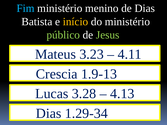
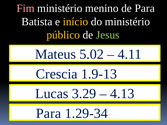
Fim colour: light blue -> pink
de Dias: Dias -> Para
público colour: light green -> yellow
3.23: 3.23 -> 5.02
3.28: 3.28 -> 3.29
Dias at (49, 114): Dias -> Para
